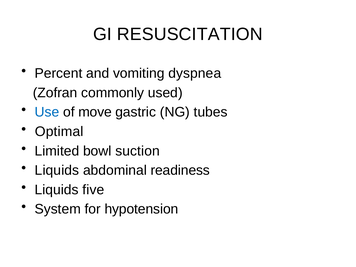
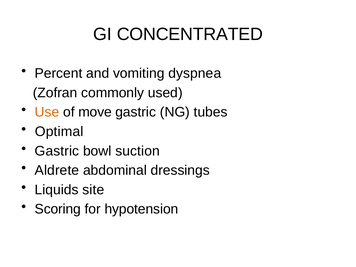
RESUSCITATION: RESUSCITATION -> CONCENTRATED
Use colour: blue -> orange
Limited at (57, 151): Limited -> Gastric
Liquids at (57, 170): Liquids -> Aldrete
readiness: readiness -> dressings
five: five -> site
System: System -> Scoring
